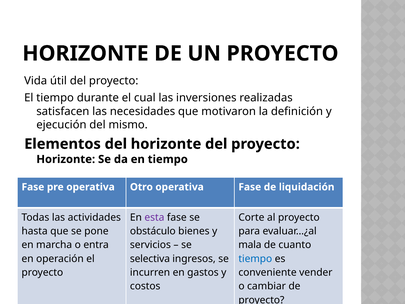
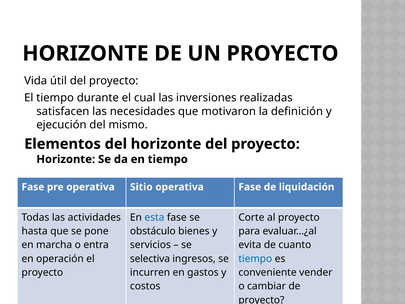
Otro: Otro -> Sitio
esta colour: purple -> blue
mala: mala -> evita
